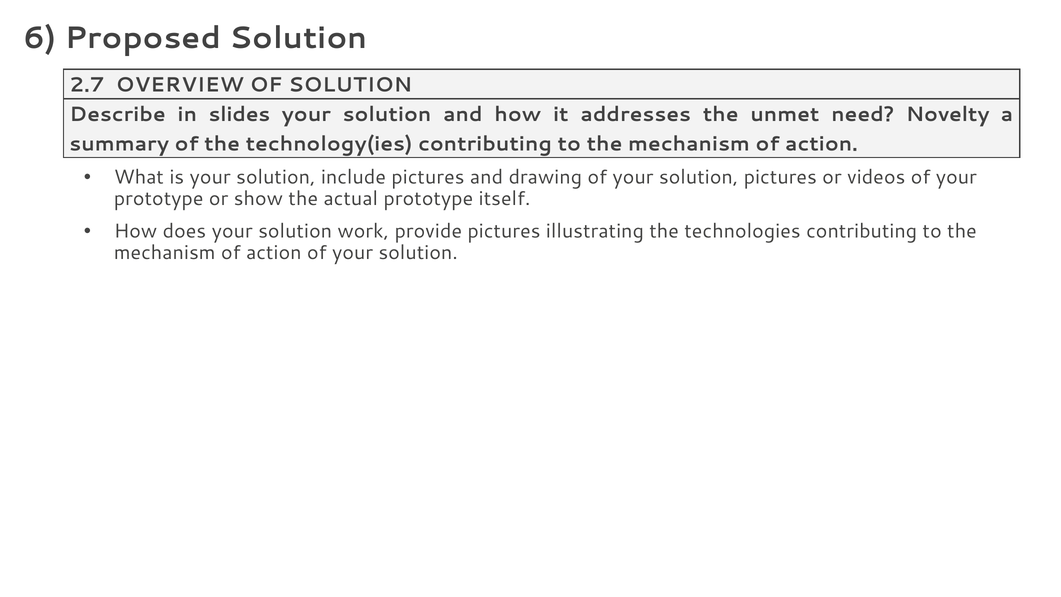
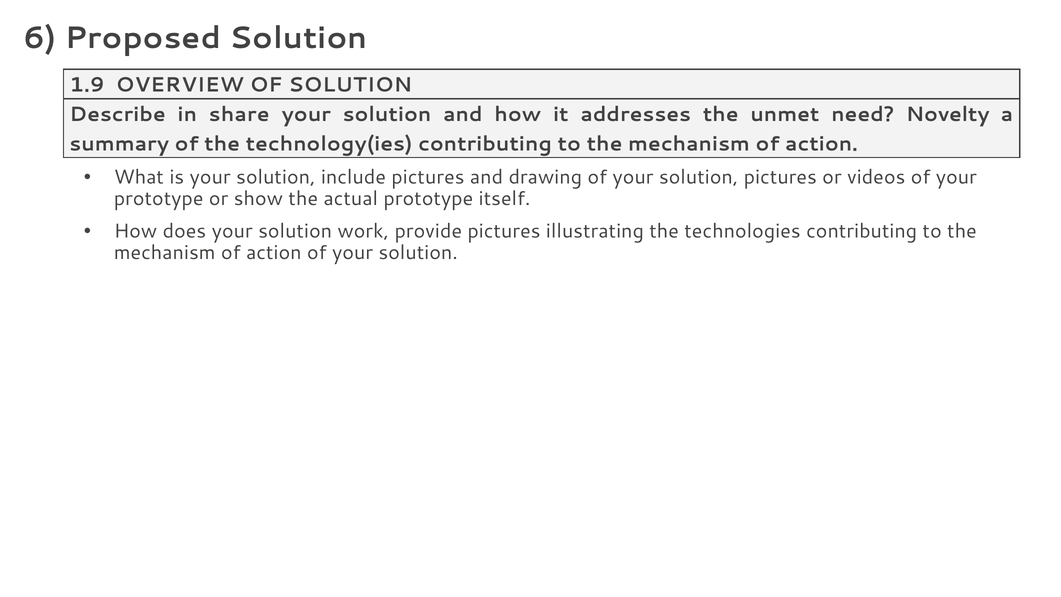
2.7: 2.7 -> 1.9
slides: slides -> share
